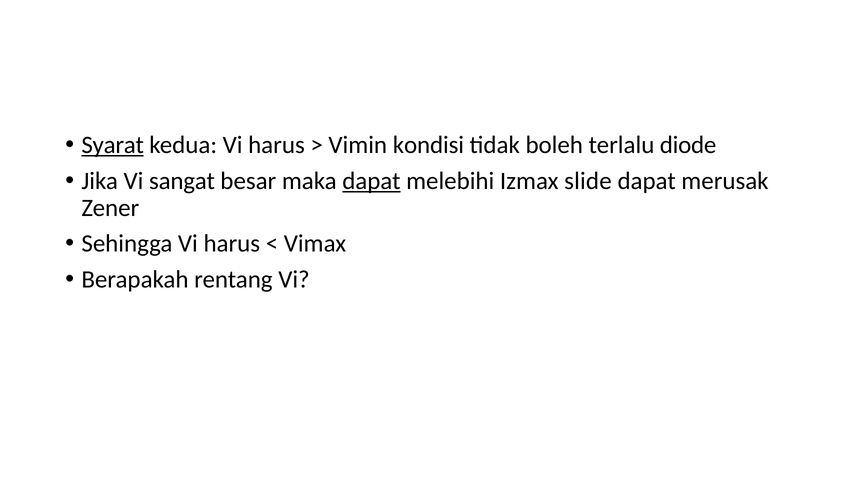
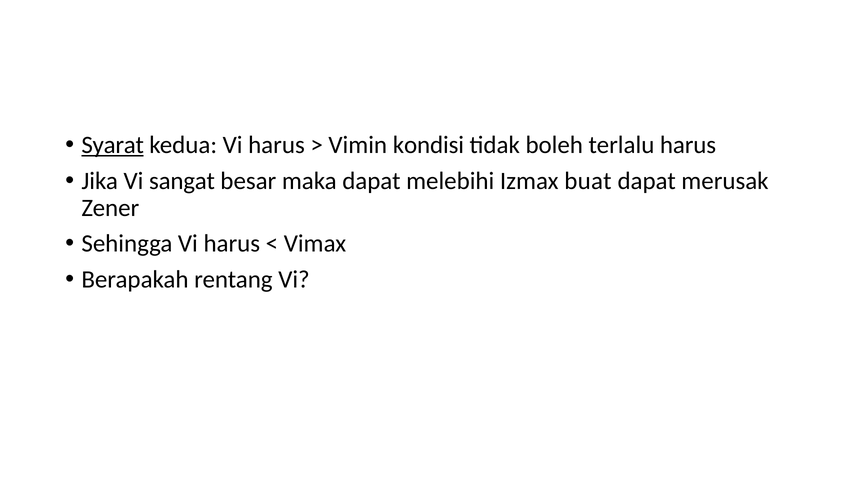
terlalu diode: diode -> harus
dapat at (371, 181) underline: present -> none
slide: slide -> buat
